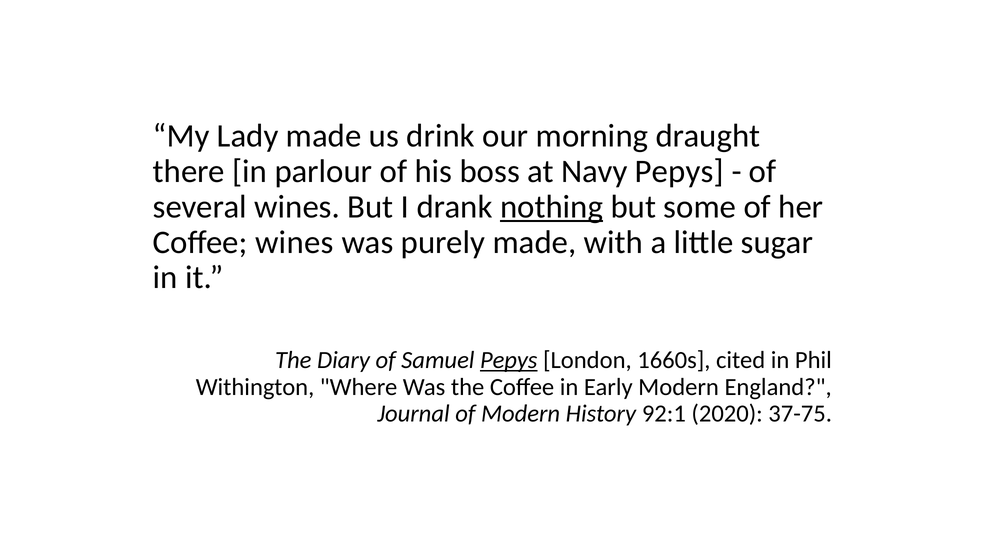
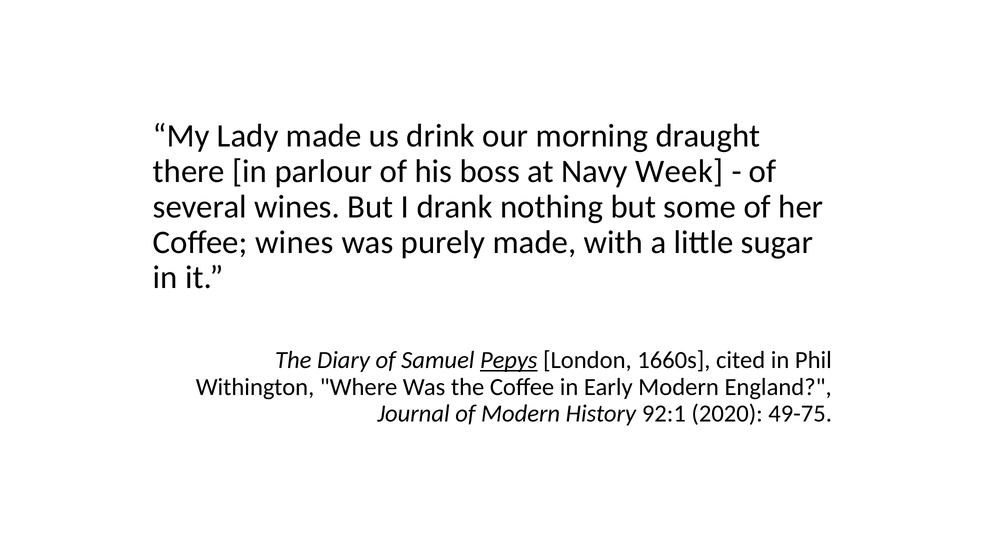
Navy Pepys: Pepys -> Week
nothing underline: present -> none
37-75: 37-75 -> 49-75
